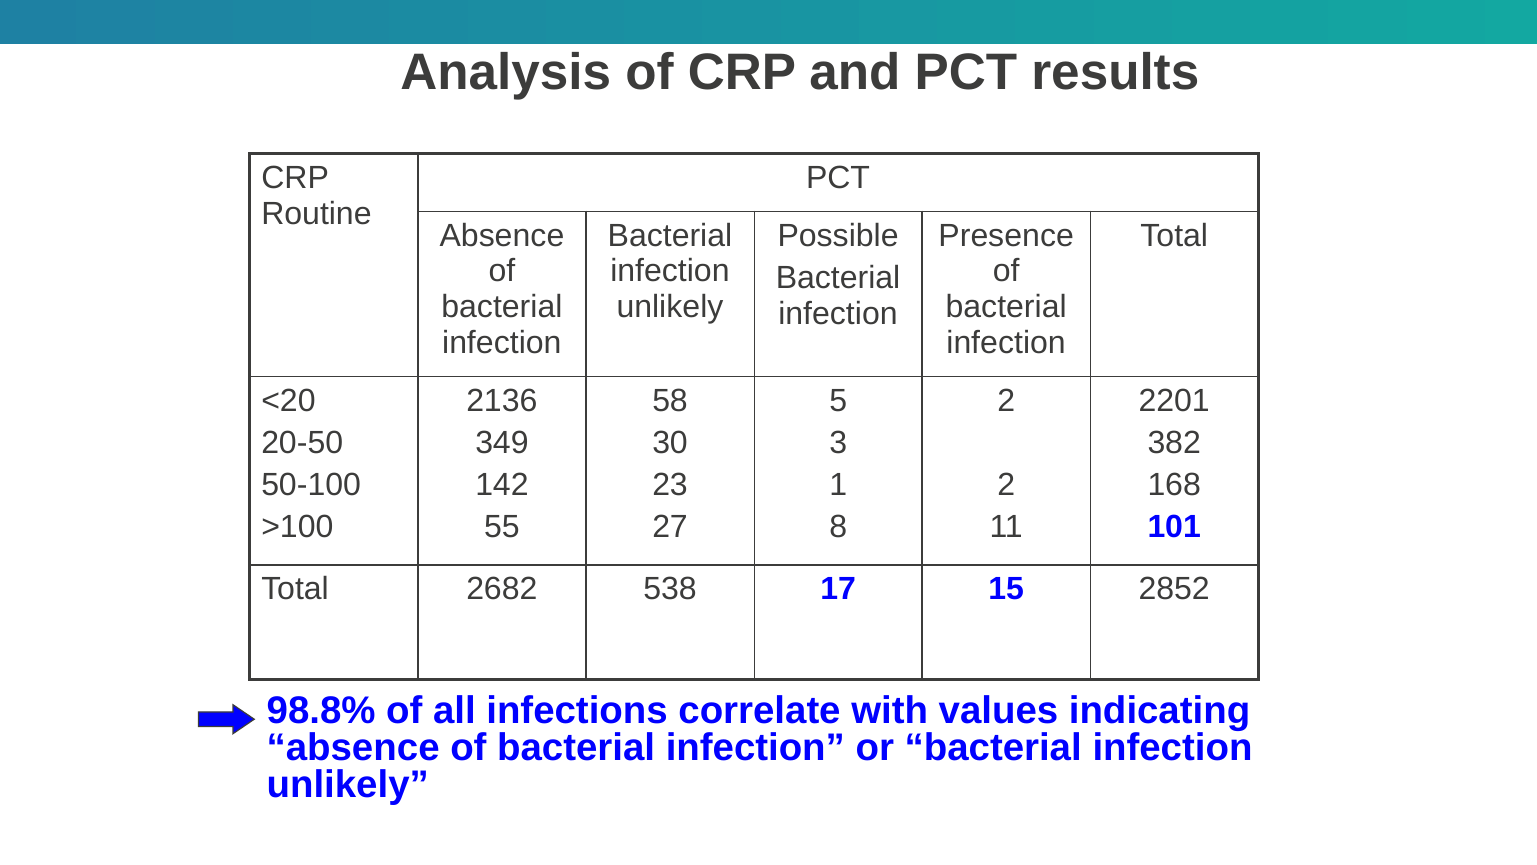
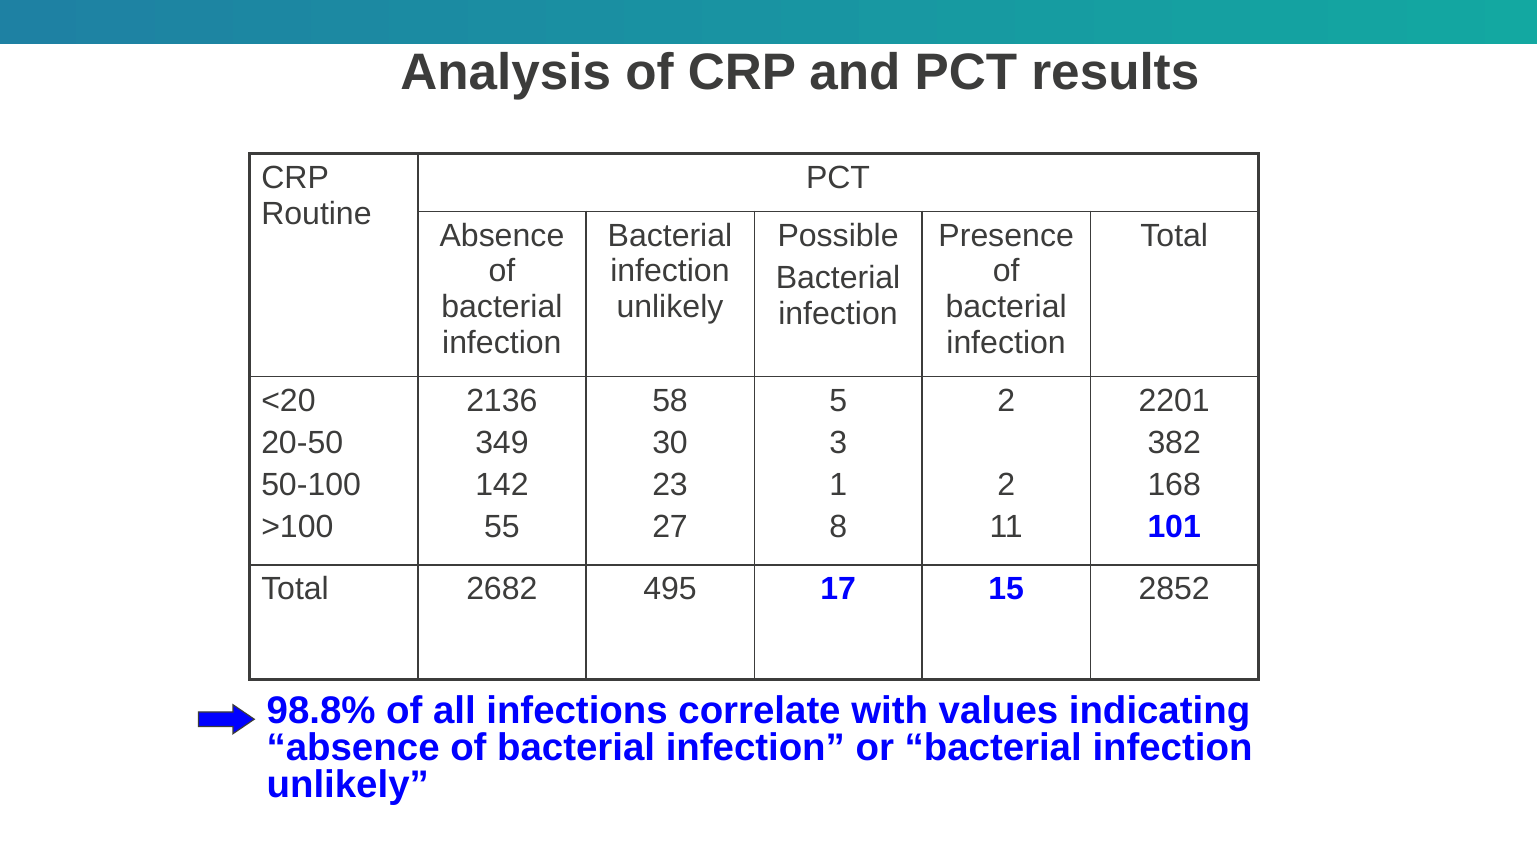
538: 538 -> 495
